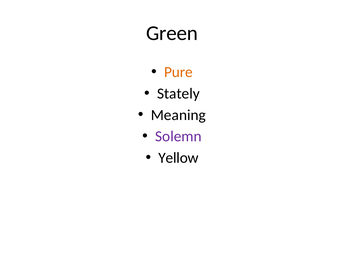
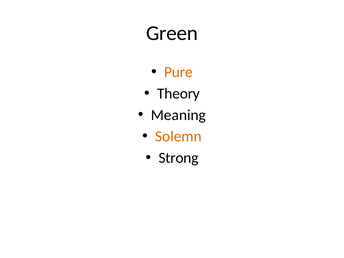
Stately: Stately -> Theory
Solemn colour: purple -> orange
Yellow: Yellow -> Strong
